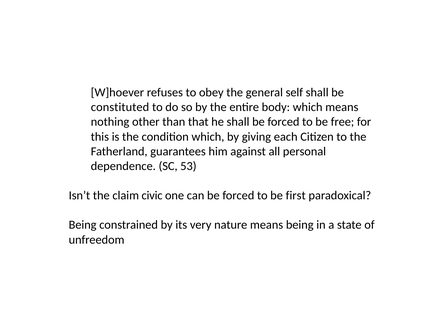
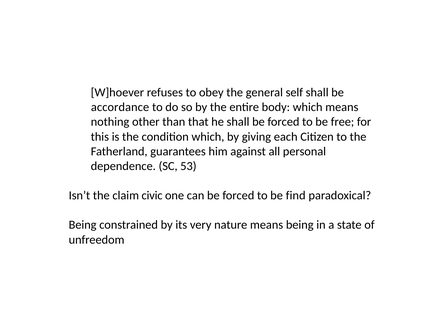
constituted: constituted -> accordance
first: first -> find
